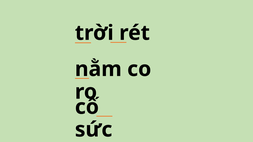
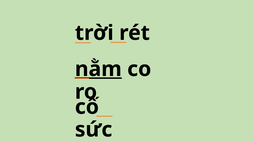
nằm underline: none -> present
